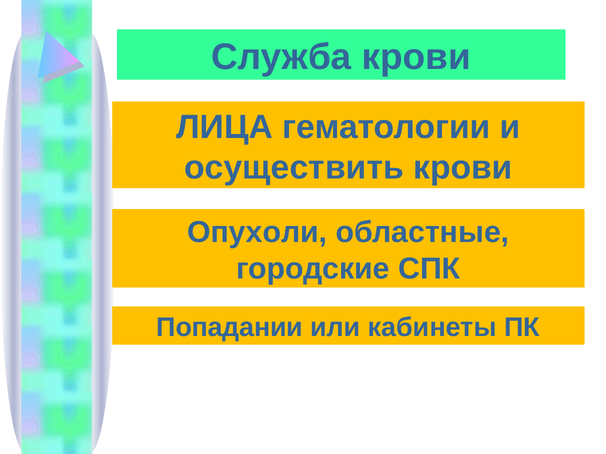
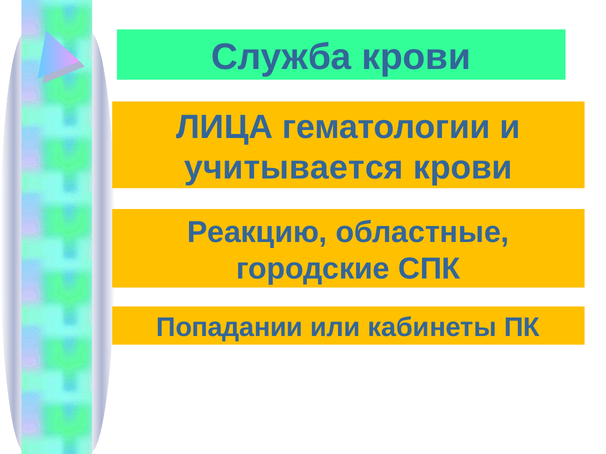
осуществить: осуществить -> учитывается
Опухоли: Опухоли -> Реакцию
